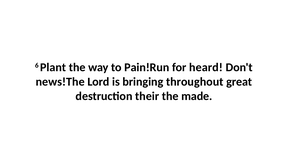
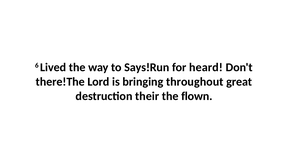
Plant: Plant -> Lived
Pain!Run: Pain!Run -> Says!Run
news!The: news!The -> there!The
made: made -> flown
